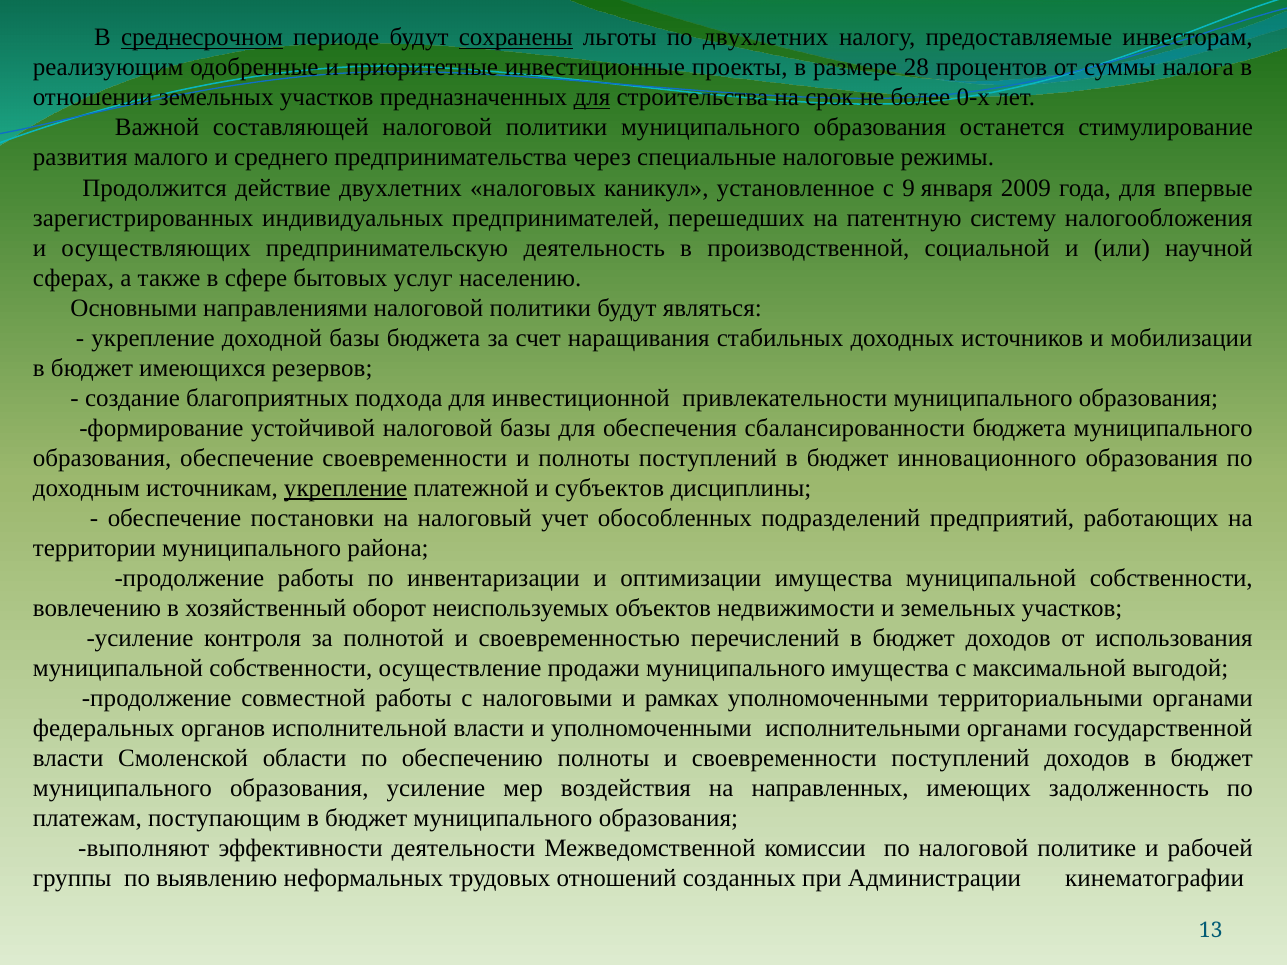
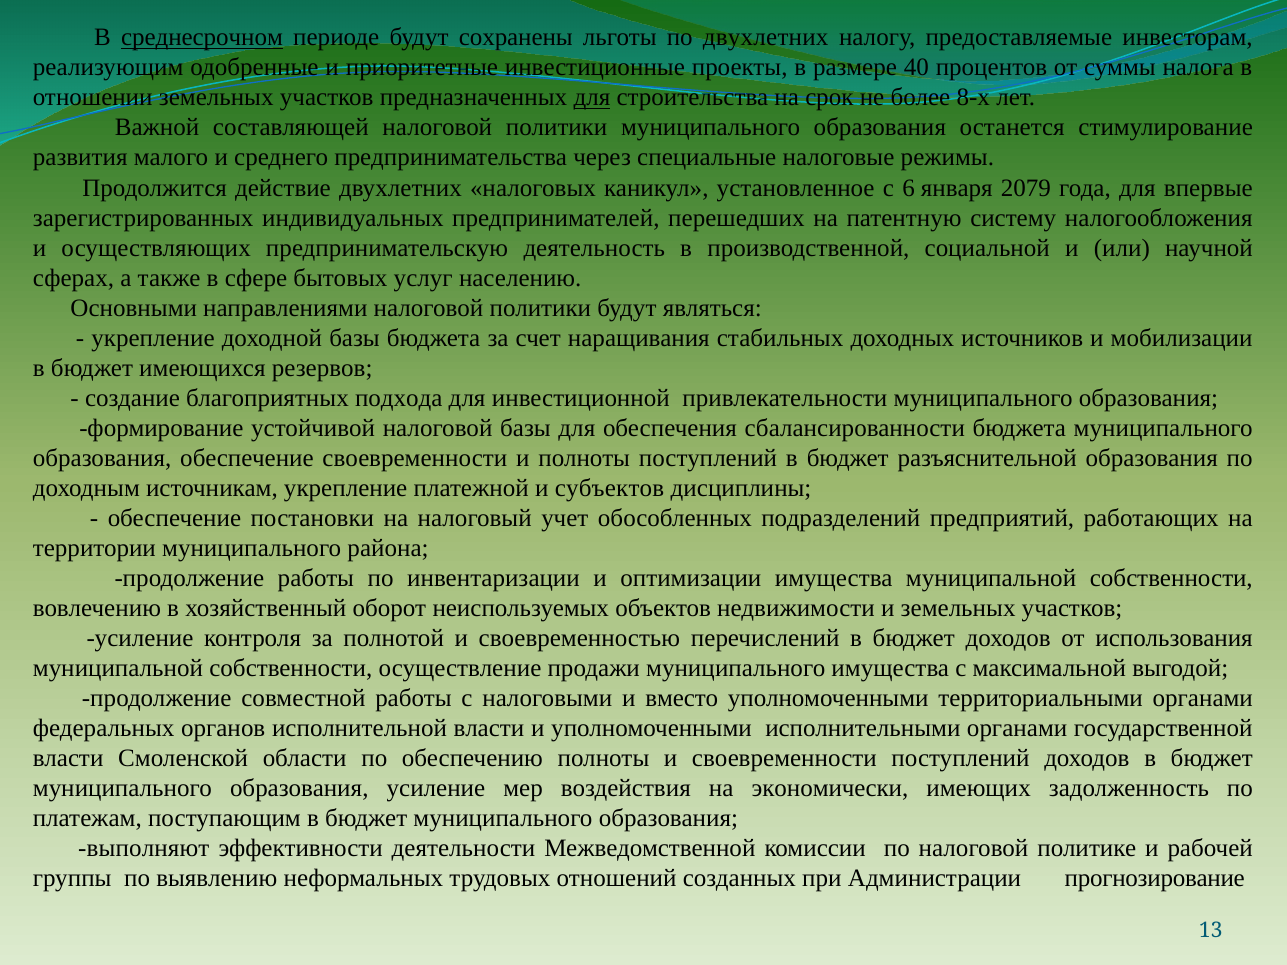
сохранены underline: present -> none
28: 28 -> 40
0-х: 0-х -> 8-х
9: 9 -> 6
2009: 2009 -> 2079
инновационного: инновационного -> разъяснительной
укрепление at (346, 488) underline: present -> none
рамках: рамках -> вместо
направленных: направленных -> экономически
кинематографии: кинематографии -> прогнозирование
